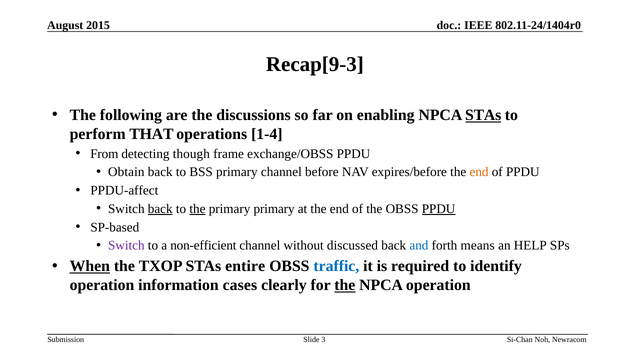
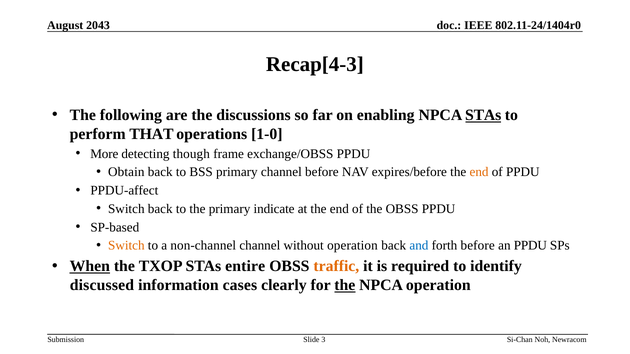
2015: 2015 -> 2043
Recap[9-3: Recap[9-3 -> Recap[4-3
1-4: 1-4 -> 1-0
From: From -> More
back at (160, 209) underline: present -> none
the at (197, 209) underline: present -> none
primary primary: primary -> indicate
PPDU at (439, 209) underline: present -> none
Switch at (126, 246) colour: purple -> orange
non-efficient: non-efficient -> non-channel
without discussed: discussed -> operation
forth means: means -> before
an HELP: HELP -> PPDU
traffic colour: blue -> orange
operation at (102, 285): operation -> discussed
